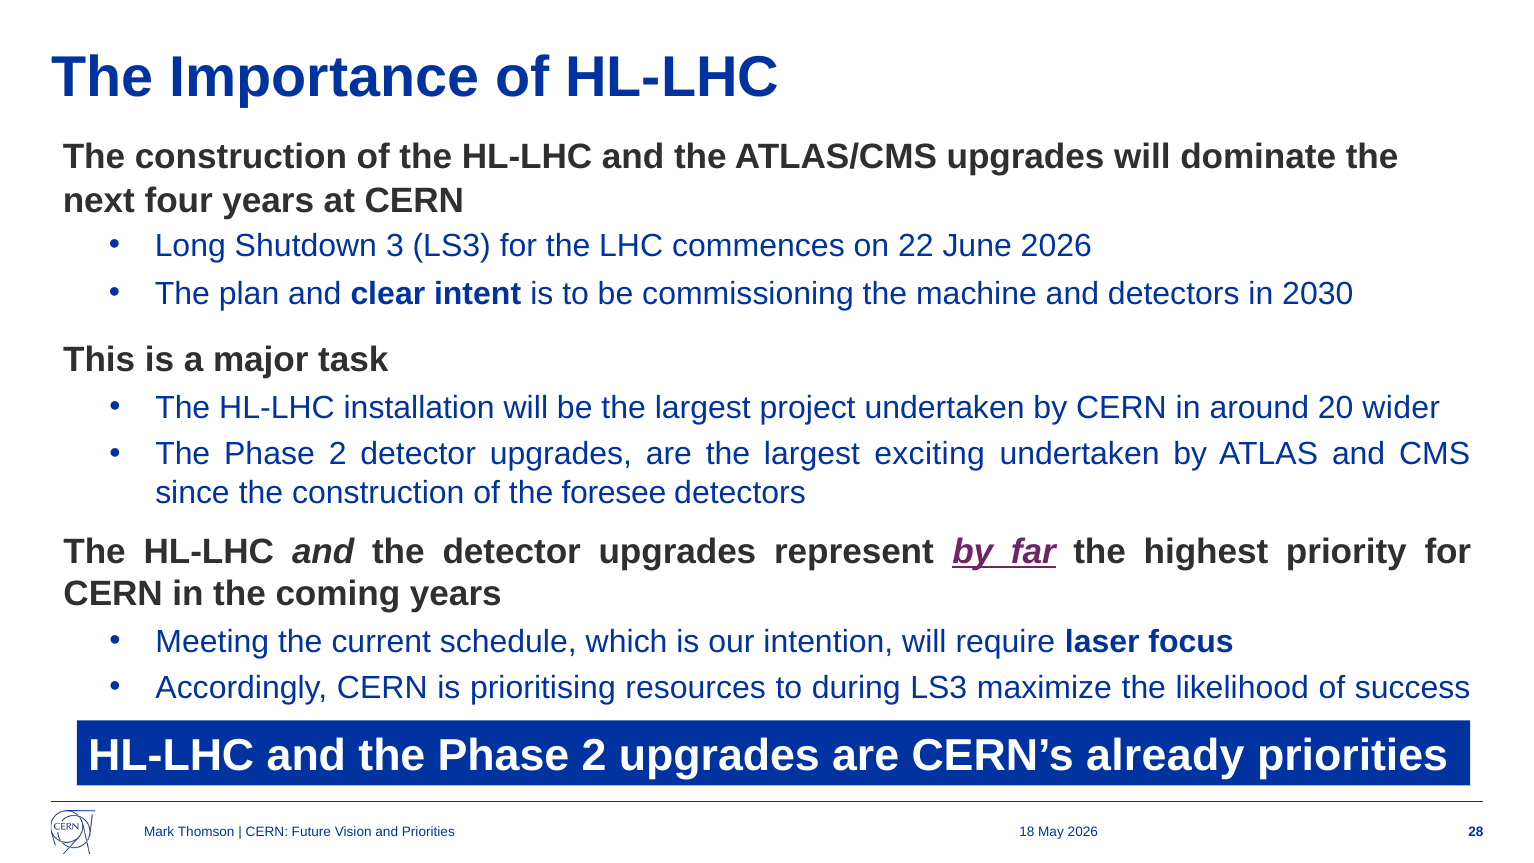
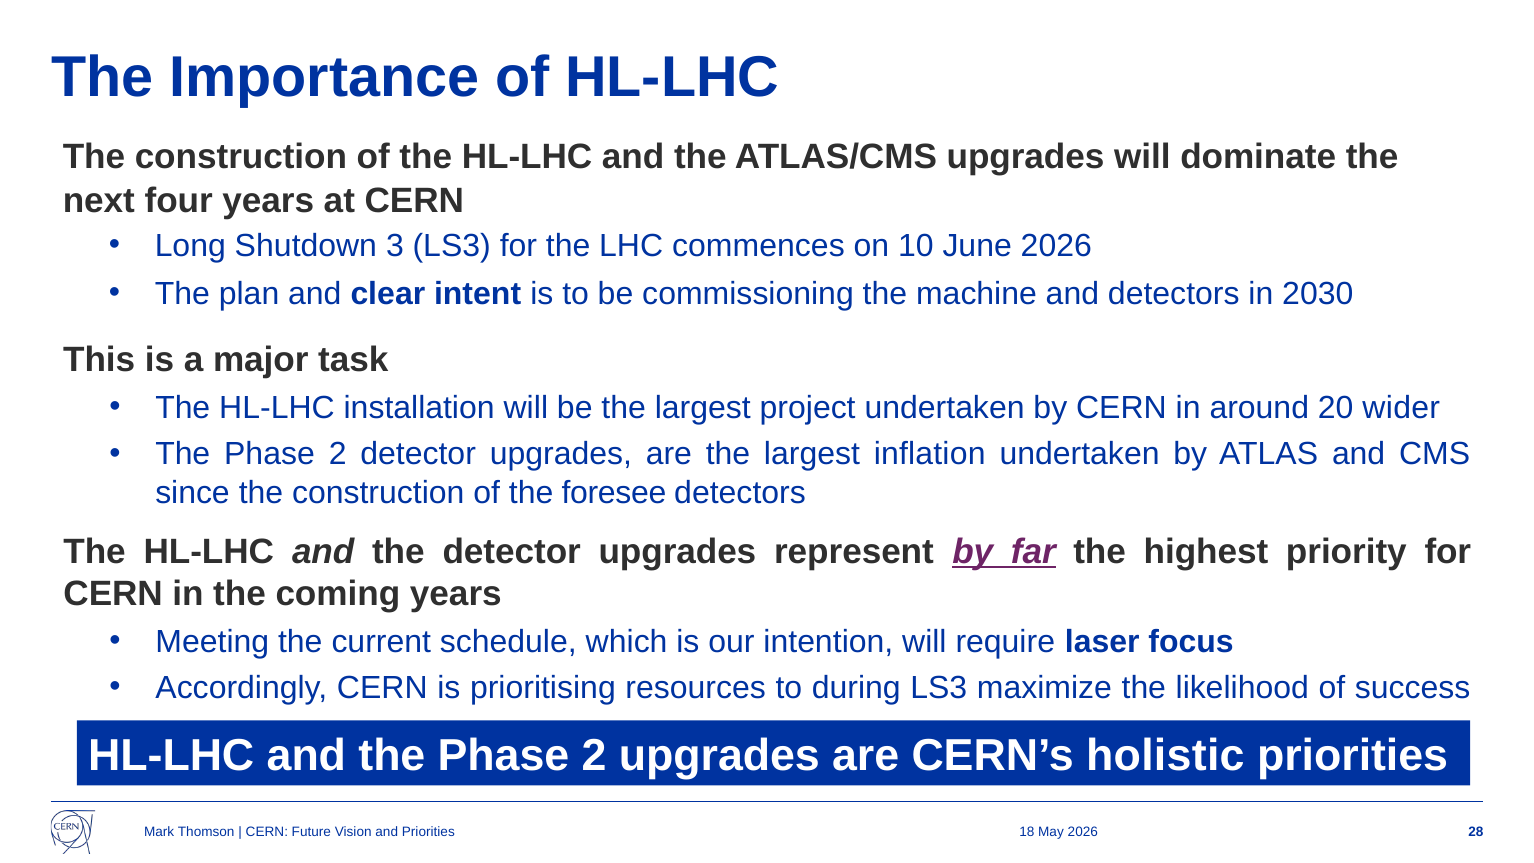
22: 22 -> 10
exciting: exciting -> inflation
already: already -> holistic
